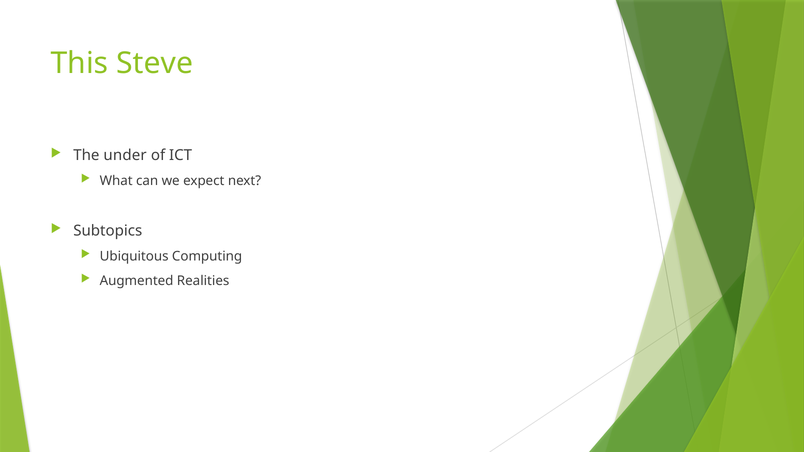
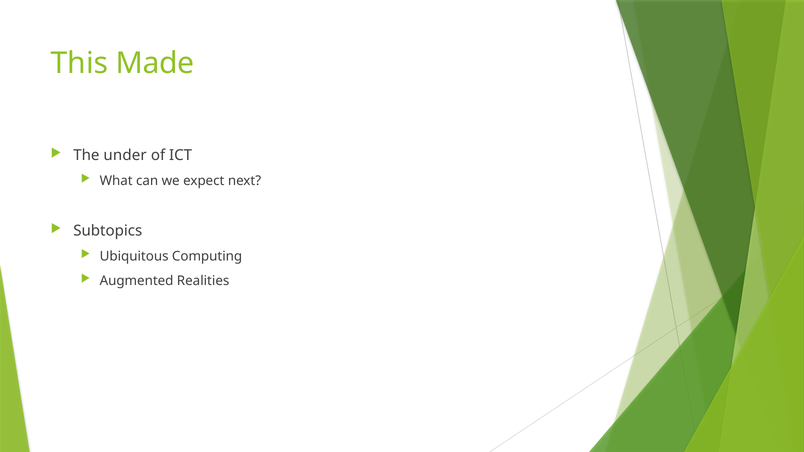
Steve: Steve -> Made
